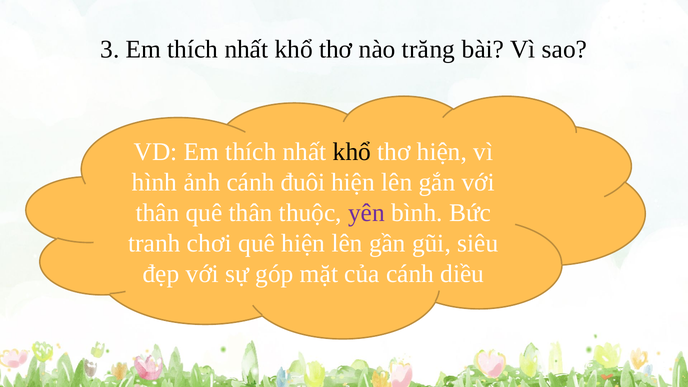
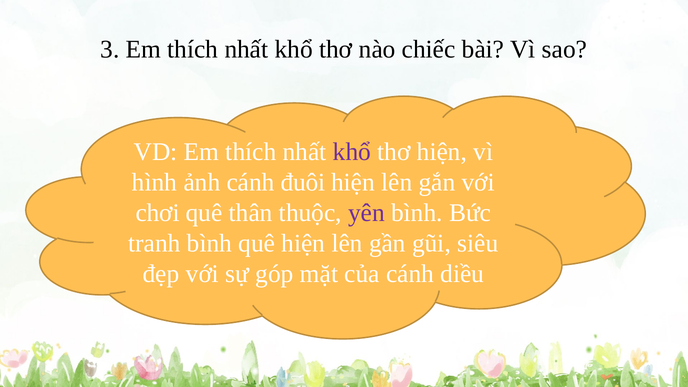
trăng: trăng -> chiếc
khổ at (352, 152) colour: black -> purple
thân at (158, 213): thân -> chơi
tranh chơi: chơi -> bình
